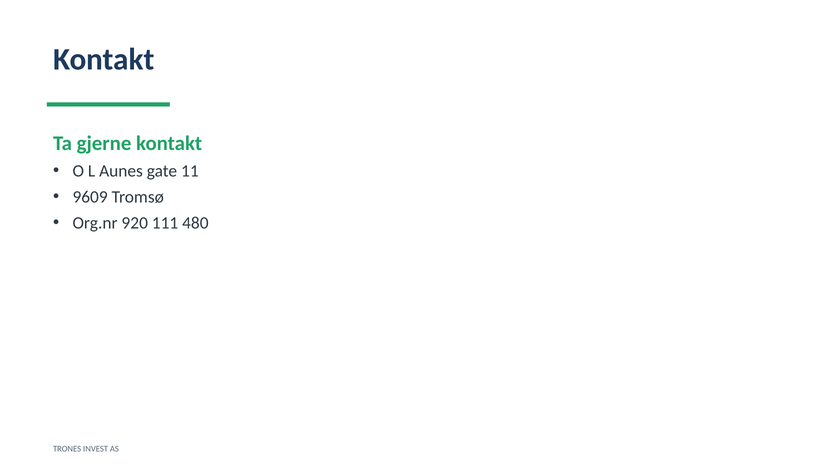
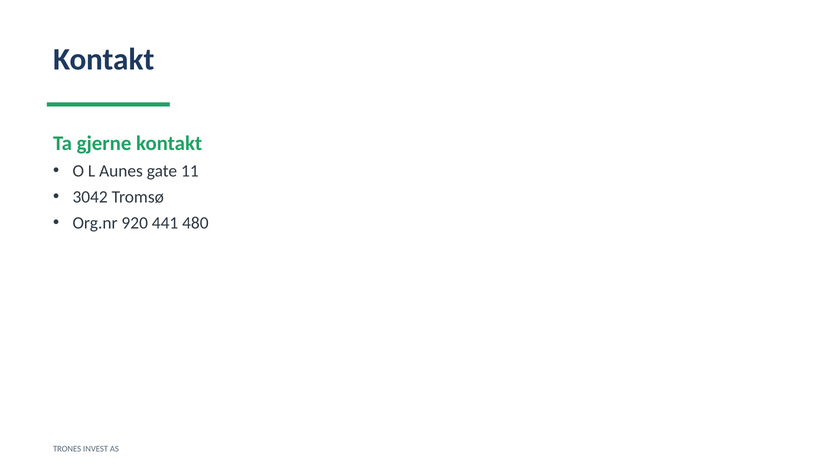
9609: 9609 -> 3042
111: 111 -> 441
